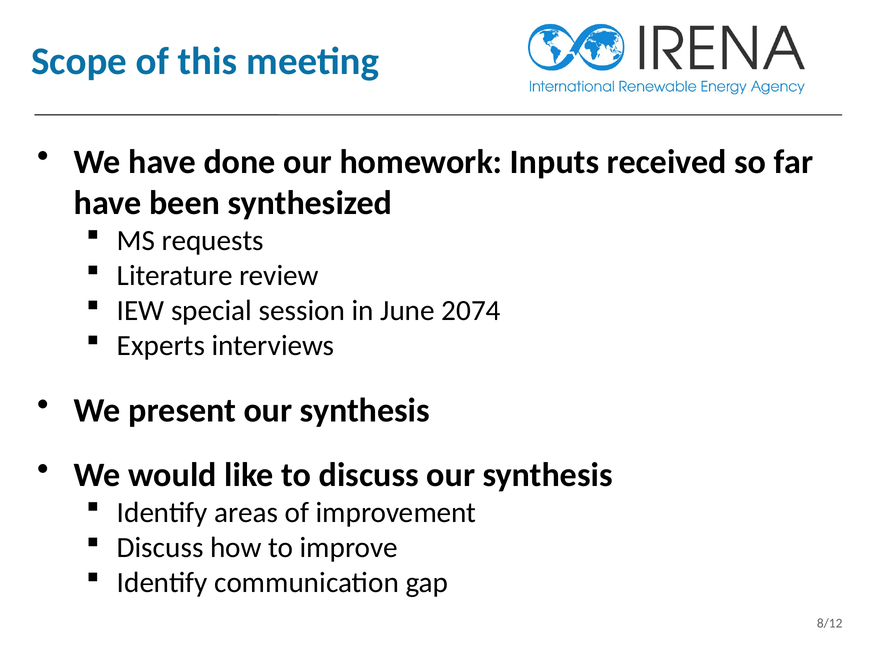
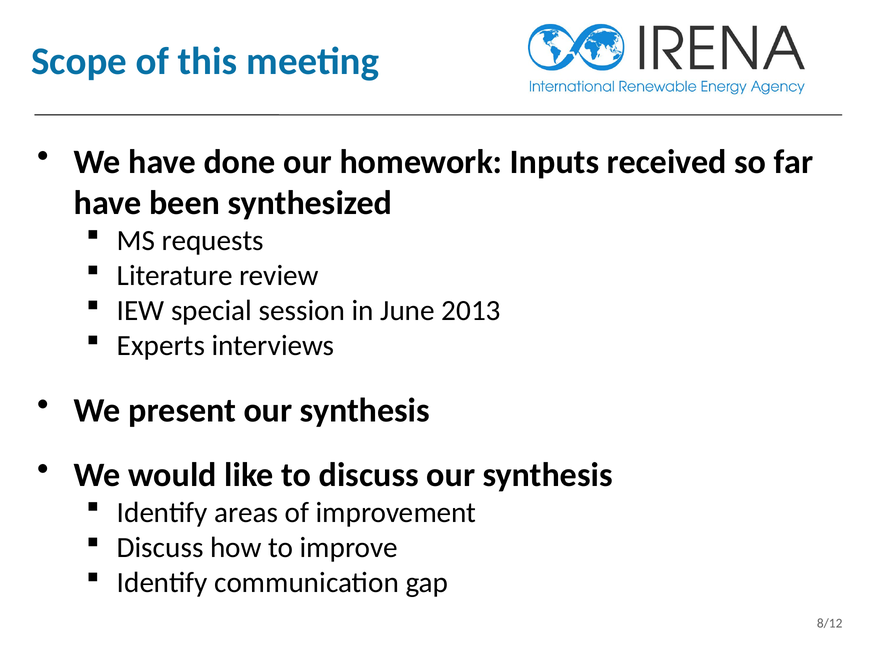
2074: 2074 -> 2013
